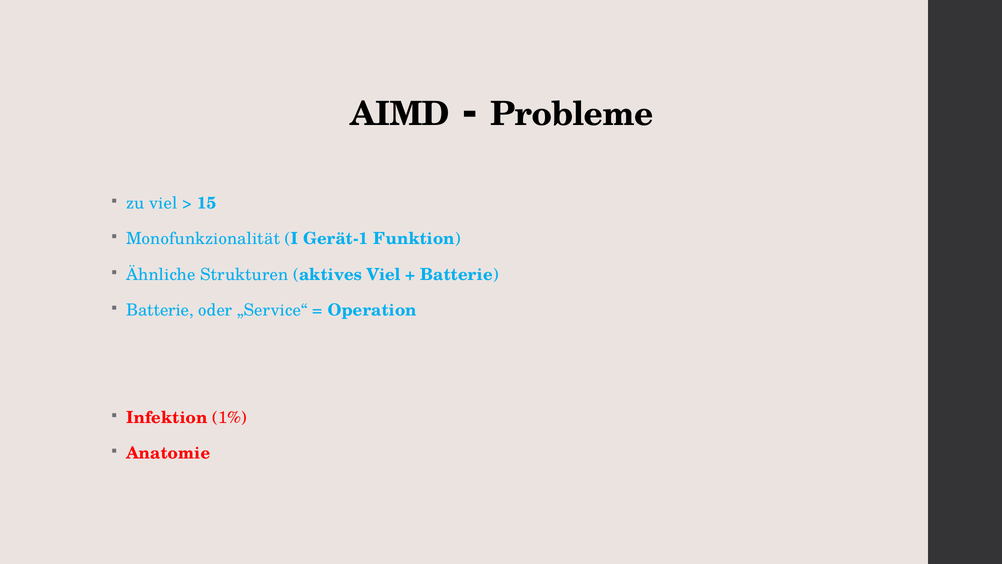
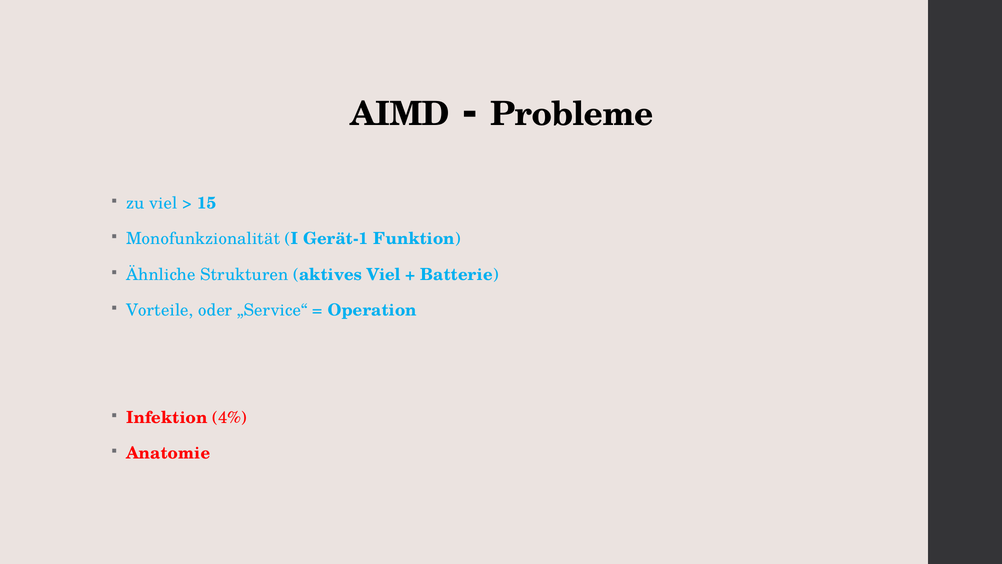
Batterie at (160, 310): Batterie -> Vorteile
1%: 1% -> 4%
